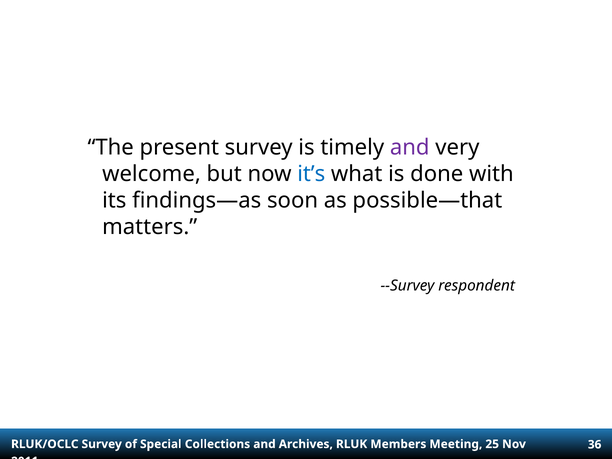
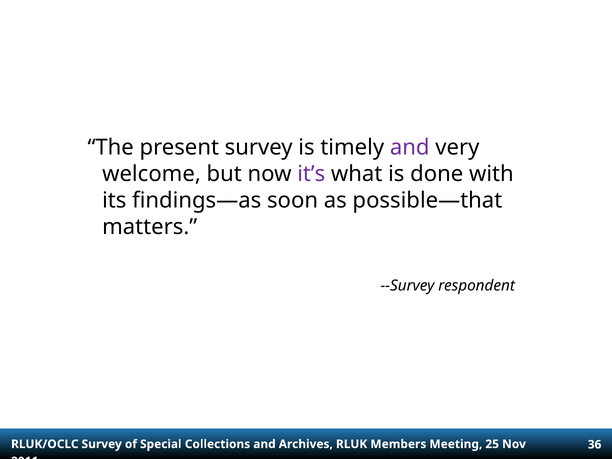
it’s colour: blue -> purple
